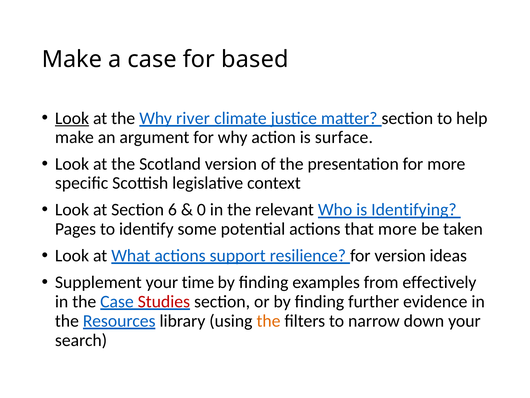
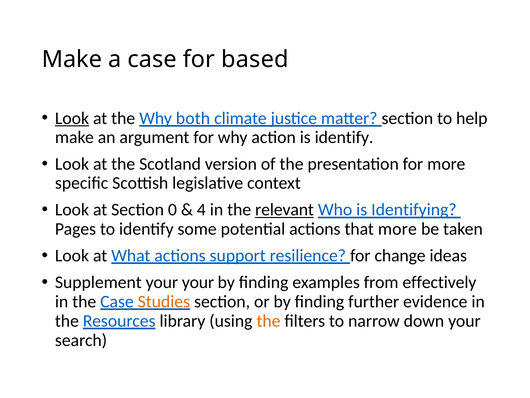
river: river -> both
is surface: surface -> identify
6: 6 -> 0
0: 0 -> 4
relevant underline: none -> present
for version: version -> change
your time: time -> your
Studies colour: red -> orange
